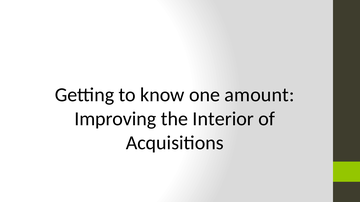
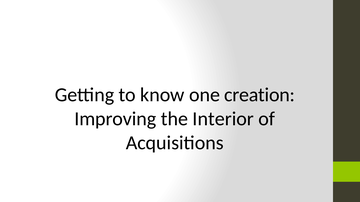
amount: amount -> creation
